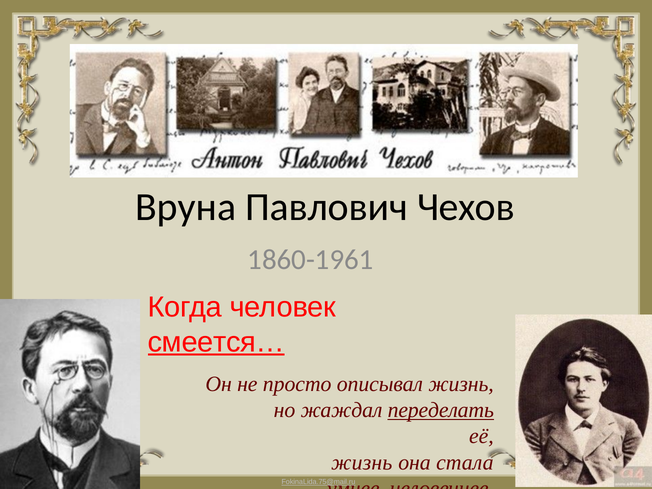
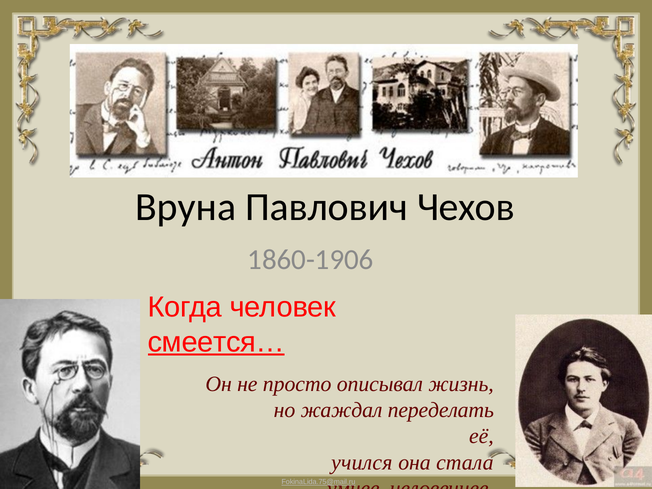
1860-1961: 1860-1961 -> 1860-1906
переделать underline: present -> none
жизнь at (362, 462): жизнь -> учился
